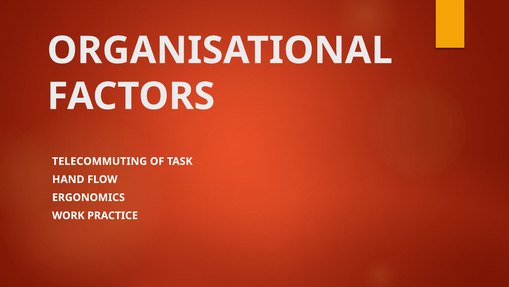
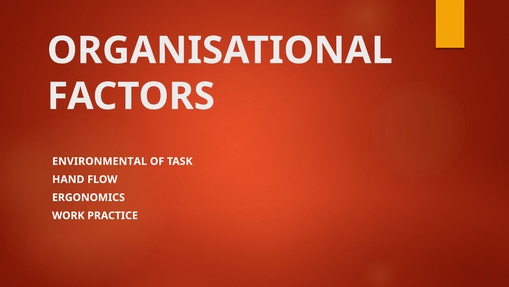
TELECOMMUTING: TELECOMMUTING -> ENVIRONMENTAL
